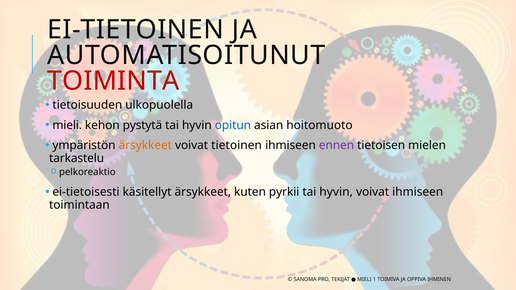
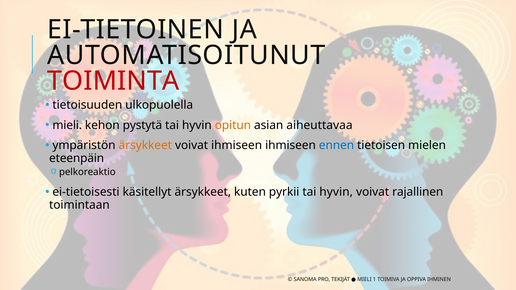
opitun colour: blue -> orange
hoitomuoto: hoitomuoto -> aiheuttavaa
voivat tietoinen: tietoinen -> ihmiseen
ennen colour: purple -> blue
tarkastelu: tarkastelu -> eteenpäin
voivat ihmiseen: ihmiseen -> rajallinen
